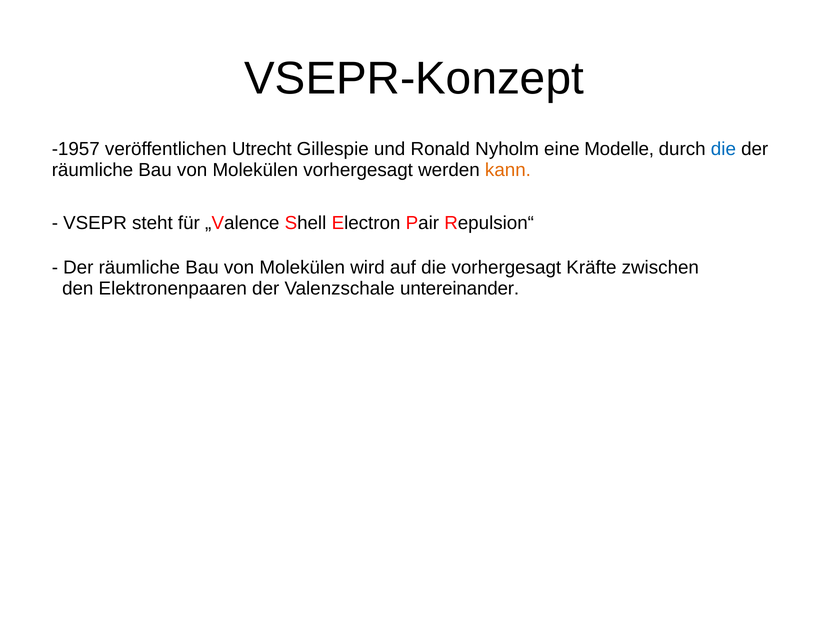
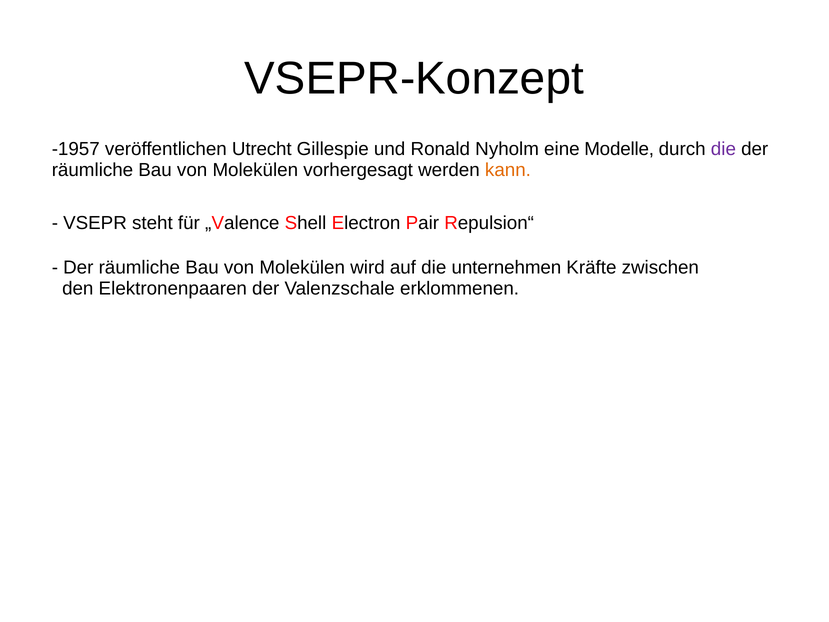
die at (723, 149) colour: blue -> purple
die vorhergesagt: vorhergesagt -> unternehmen
untereinander: untereinander -> erklommenen
